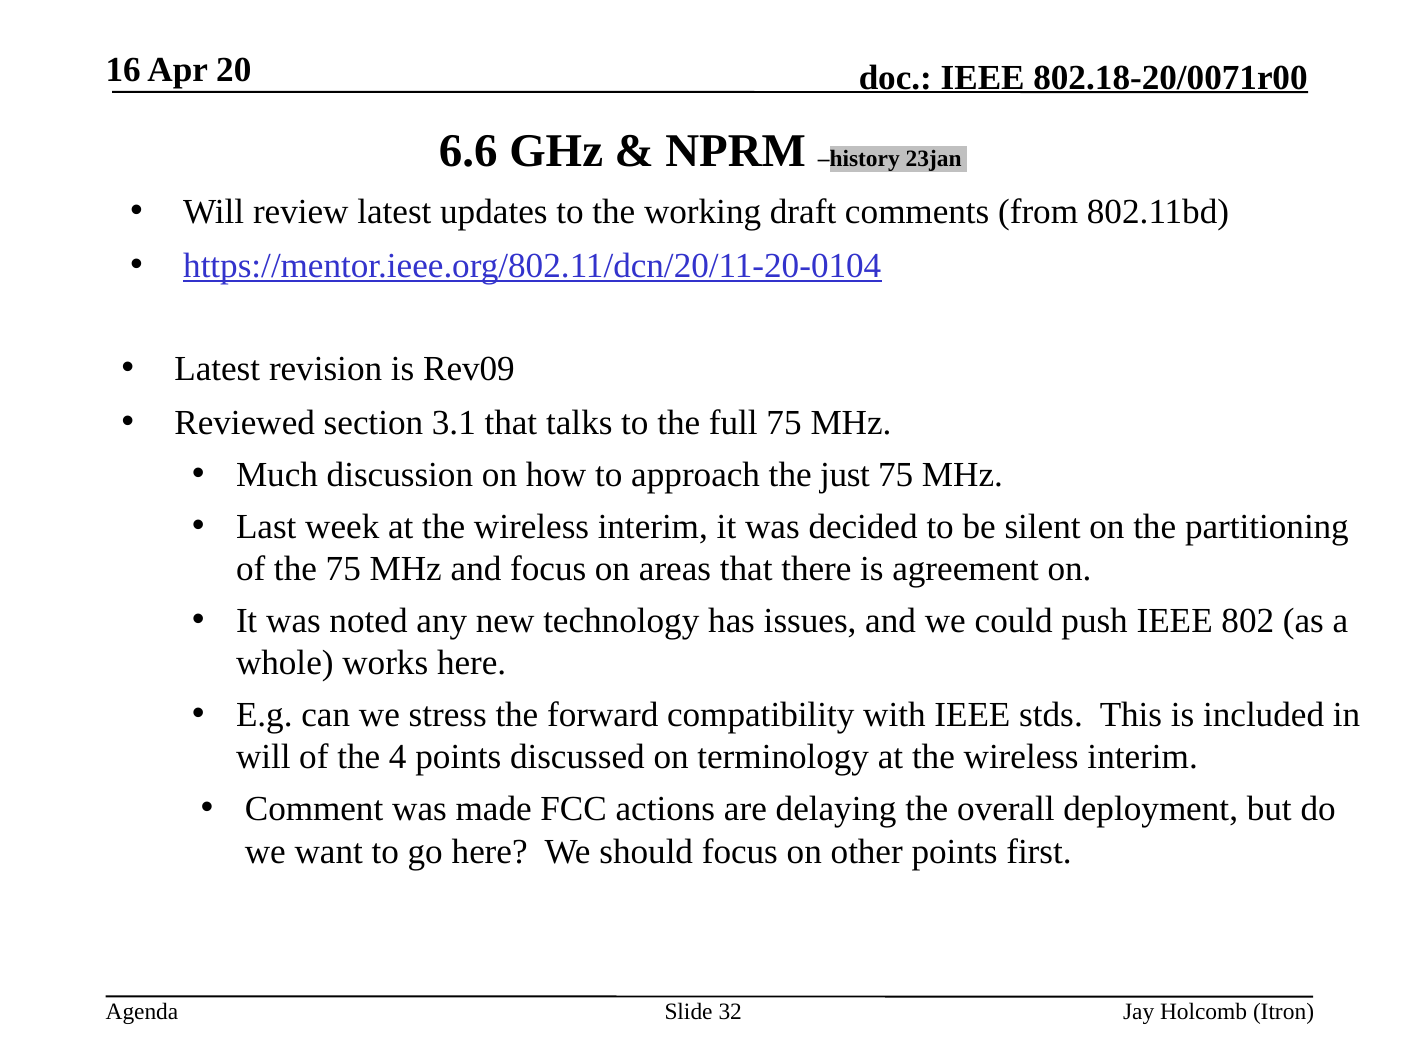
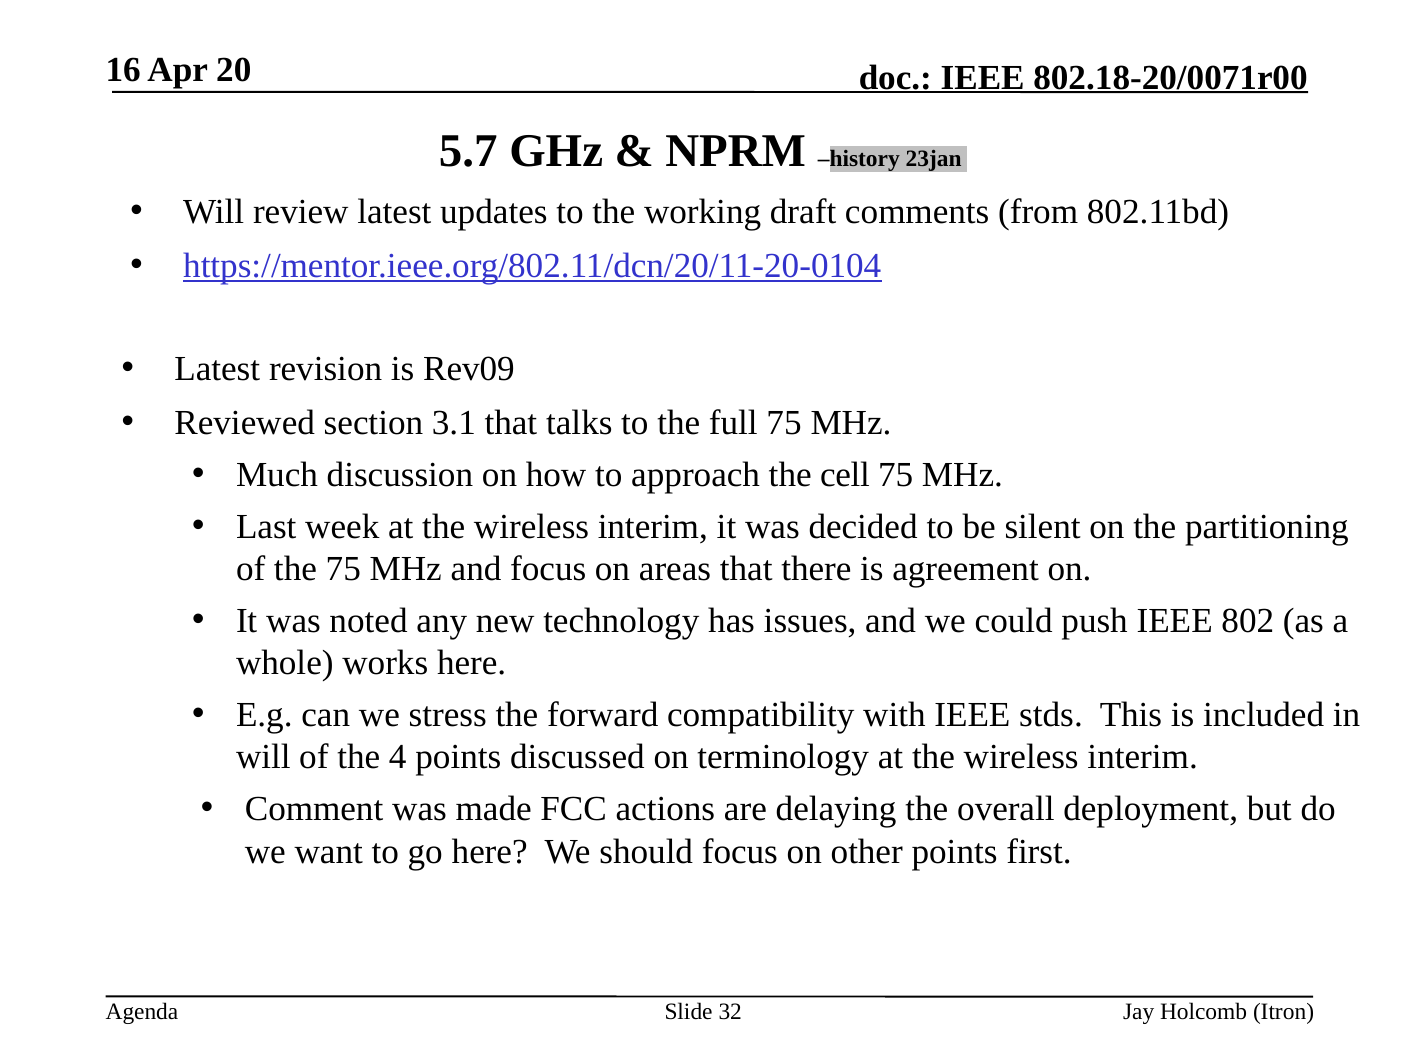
6.6: 6.6 -> 5.7
just: just -> cell
